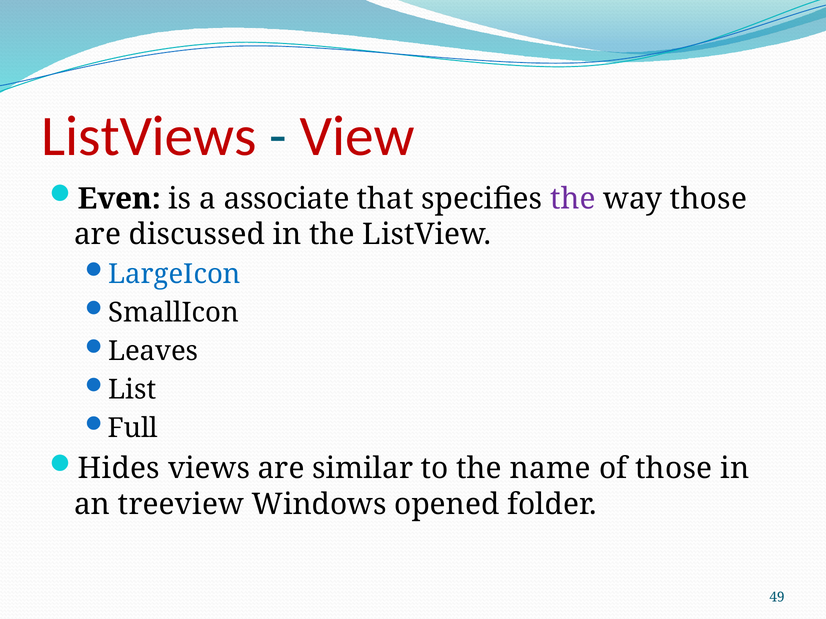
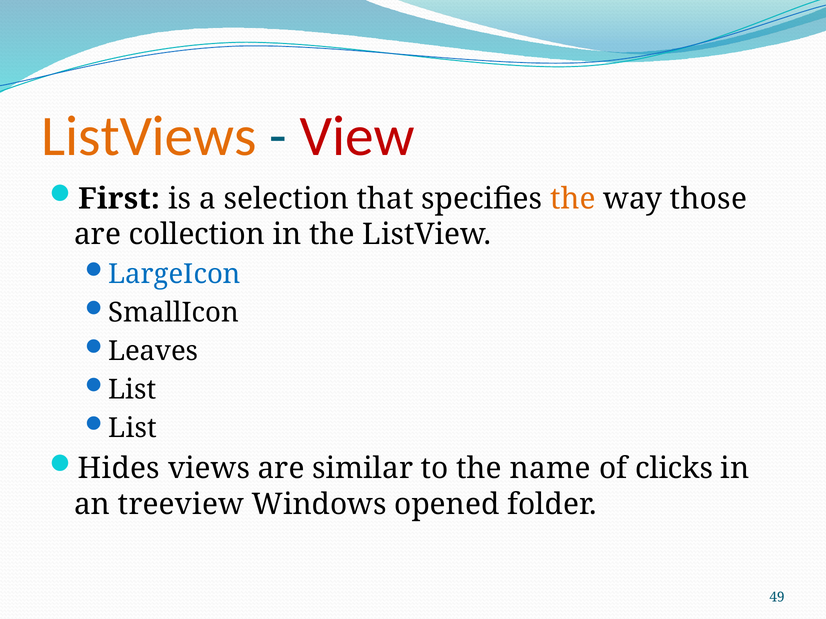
ListViews colour: red -> orange
Even: Even -> First
associate: associate -> selection
the at (573, 199) colour: purple -> orange
discussed: discussed -> collection
Full at (133, 429): Full -> List
of those: those -> clicks
